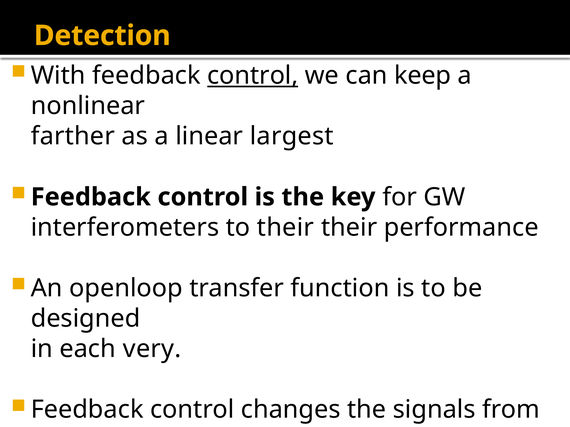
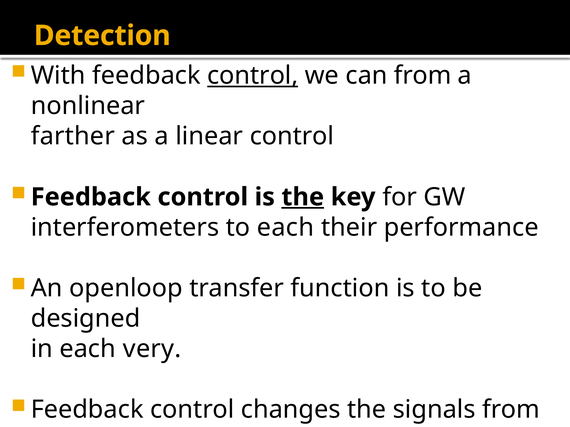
can keep: keep -> from
linear largest: largest -> control
the at (303, 197) underline: none -> present
to their: their -> each
